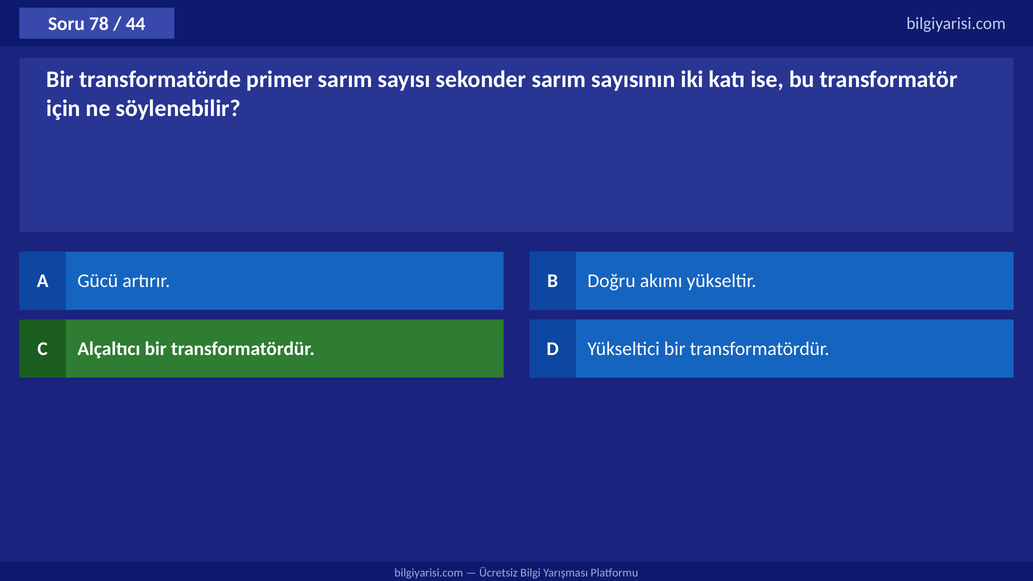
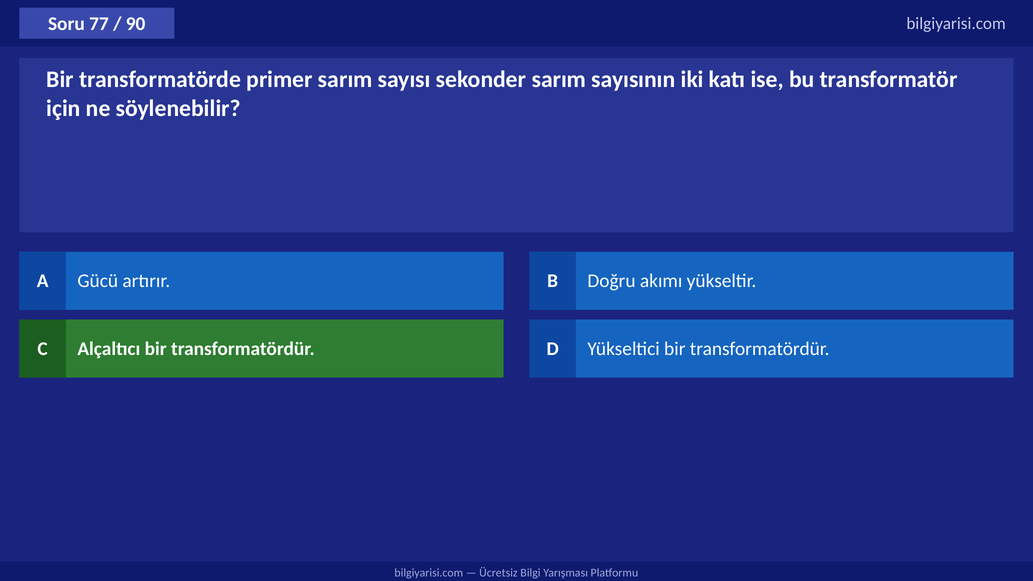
78: 78 -> 77
44: 44 -> 90
